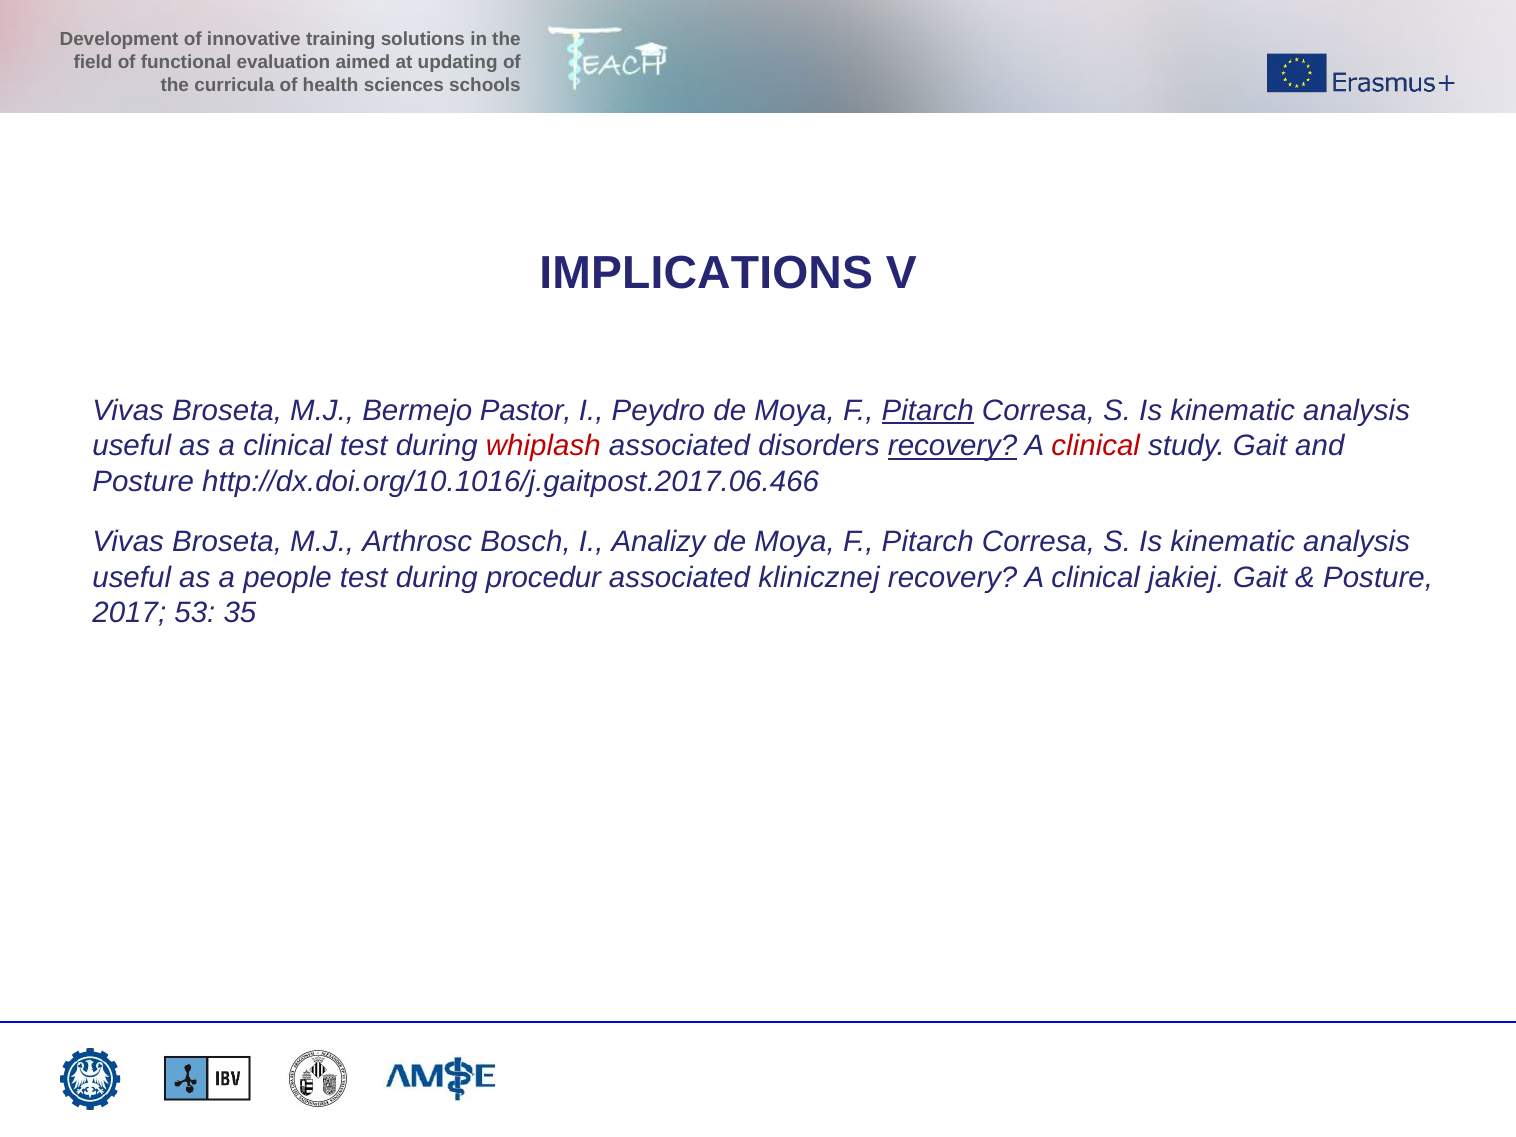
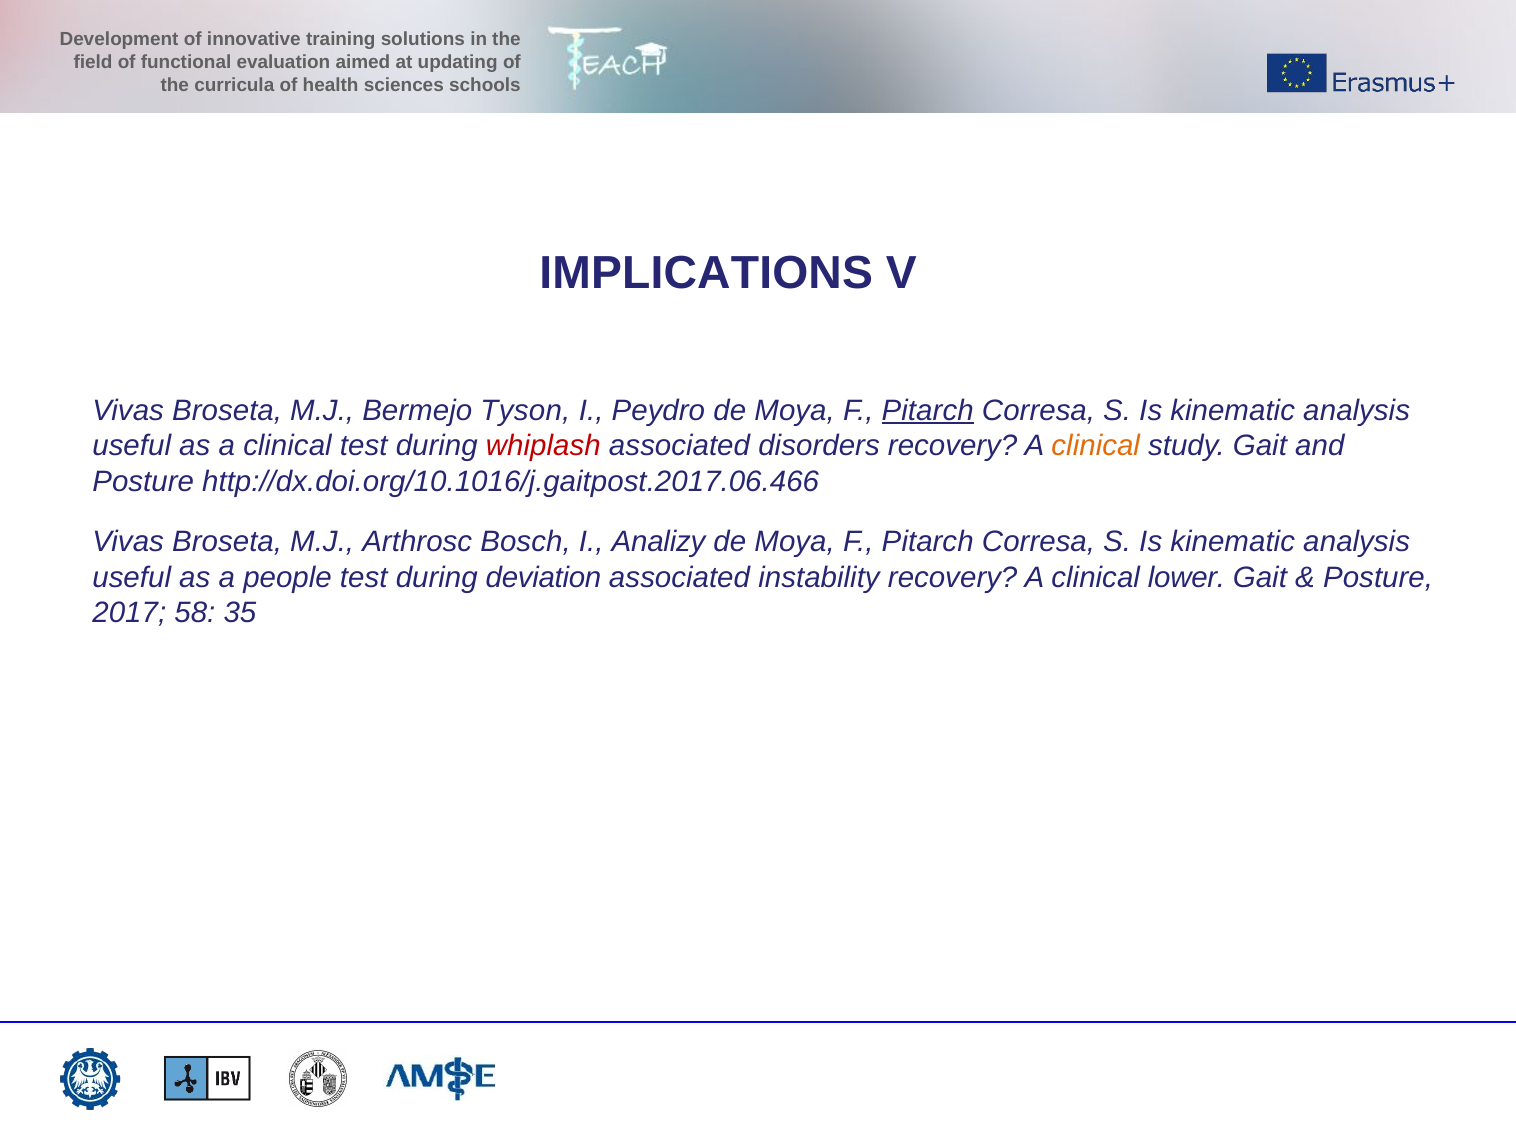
Pastor: Pastor -> Tyson
recovery at (953, 446) underline: present -> none
clinical at (1096, 446) colour: red -> orange
procedur: procedur -> deviation
klinicznej: klinicznej -> instability
jakiej: jakiej -> lower
53: 53 -> 58
